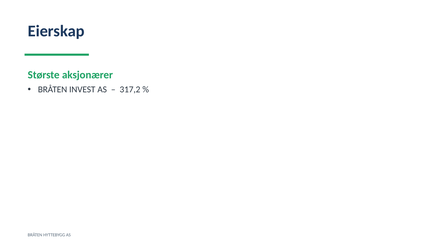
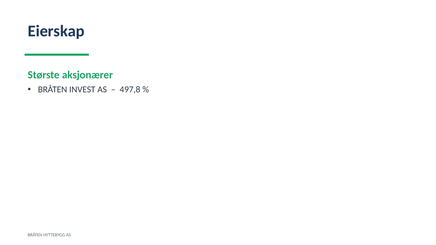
317,2: 317,2 -> 497,8
